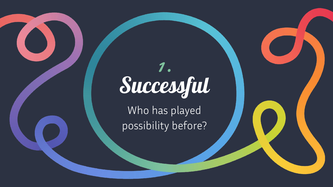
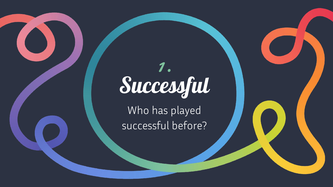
possibility at (146, 126): possibility -> successful
